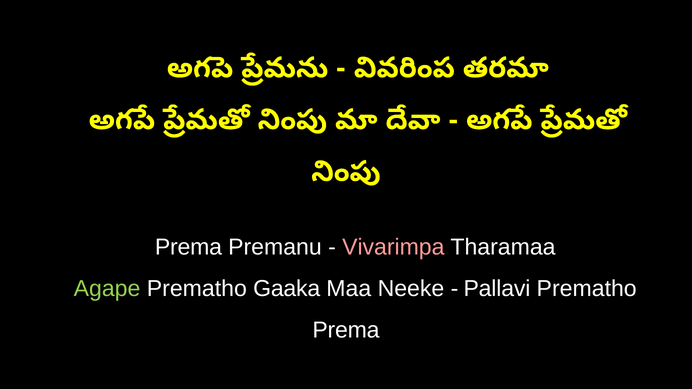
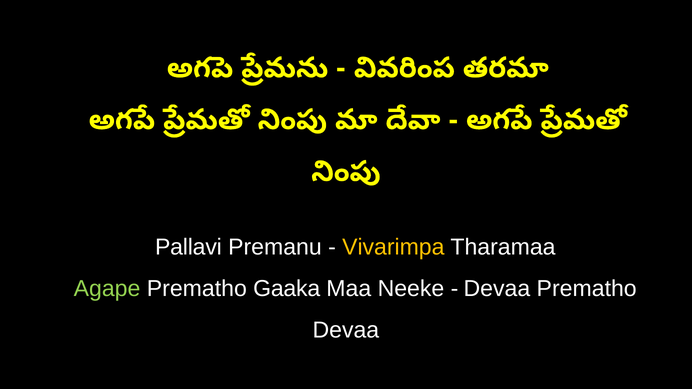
Prema at (188, 247): Prema -> Pallavi
Vivarimpa colour: pink -> yellow
Pallavi at (497, 289): Pallavi -> Devaa
Prema at (346, 330): Prema -> Devaa
